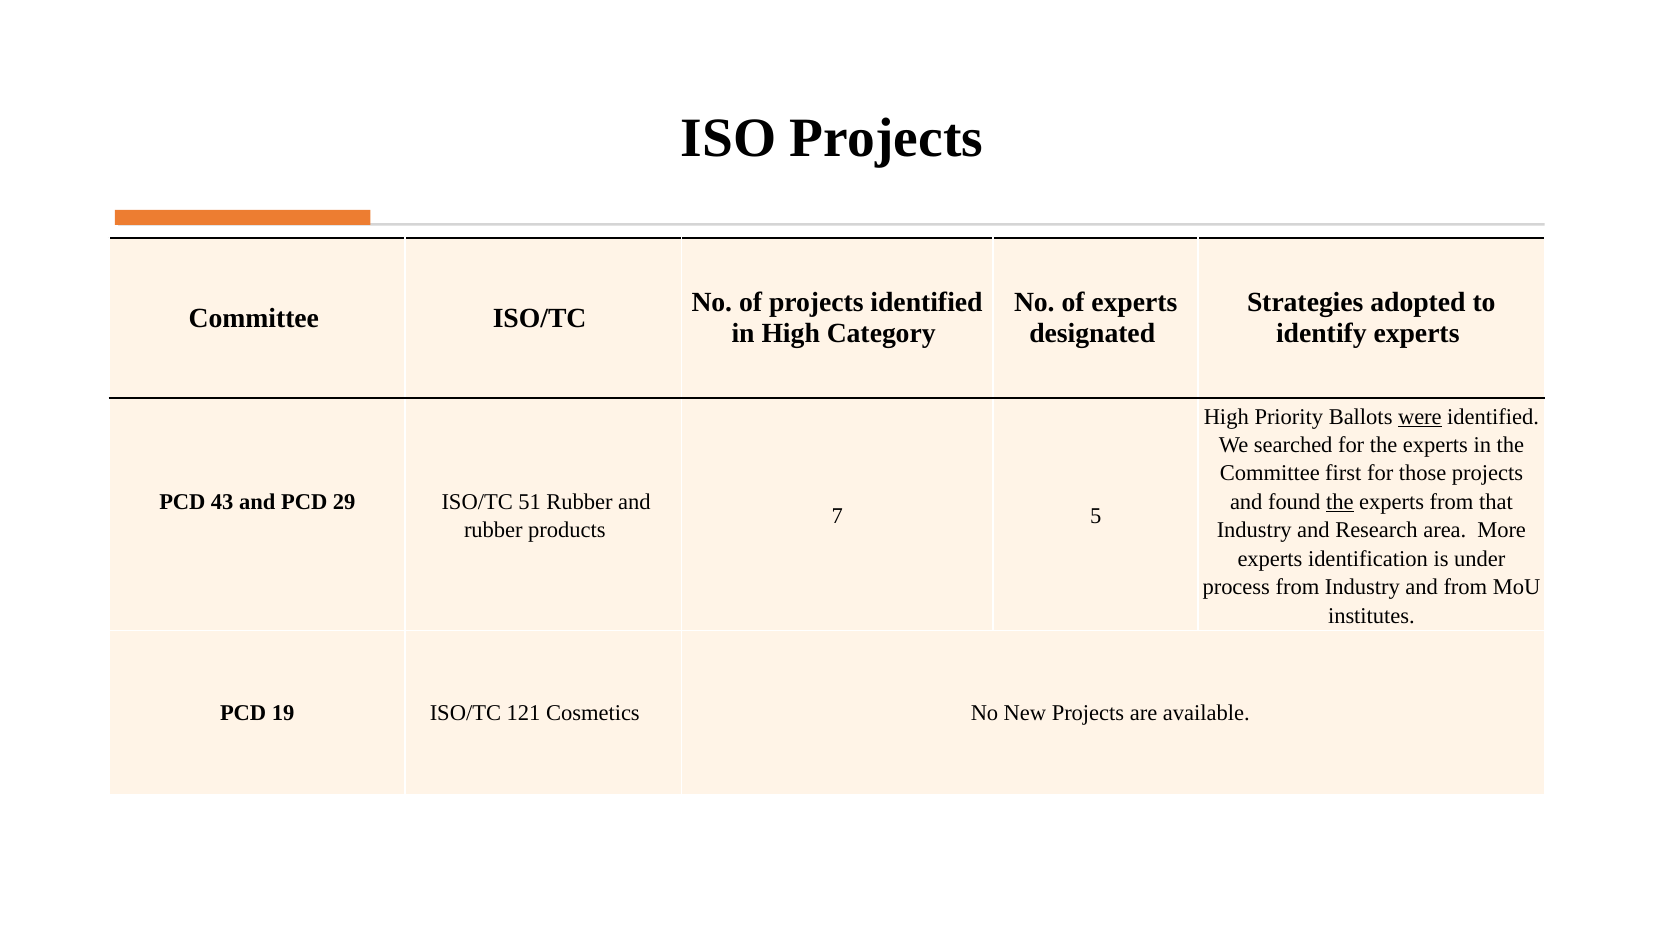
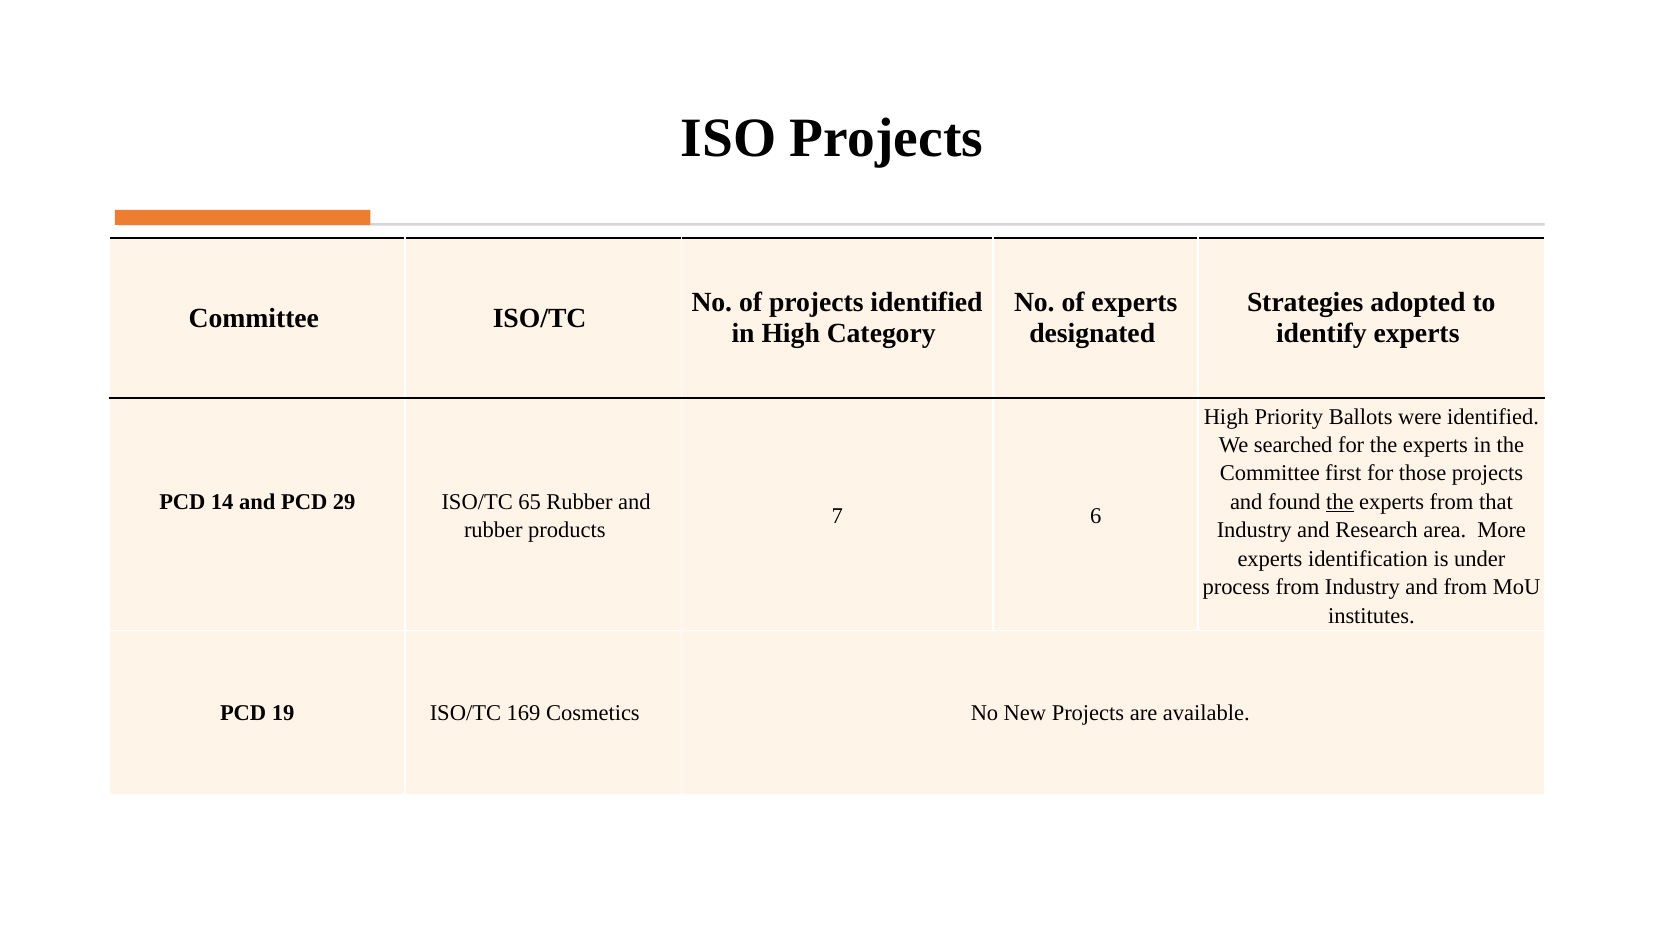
were underline: present -> none
43: 43 -> 14
51: 51 -> 65
5: 5 -> 6
121: 121 -> 169
